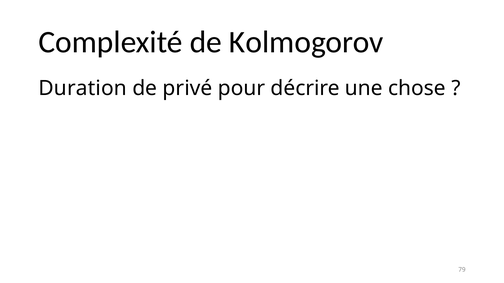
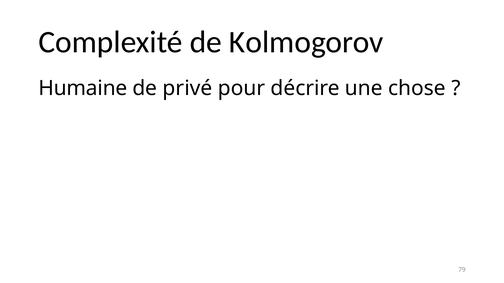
Duration: Duration -> Humaine
